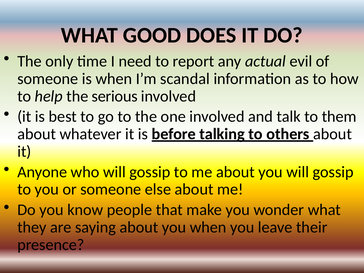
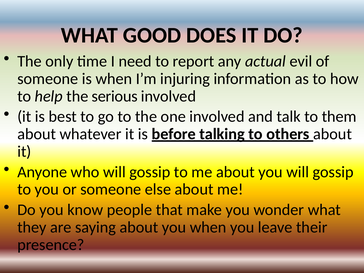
scandal: scandal -> injuring
